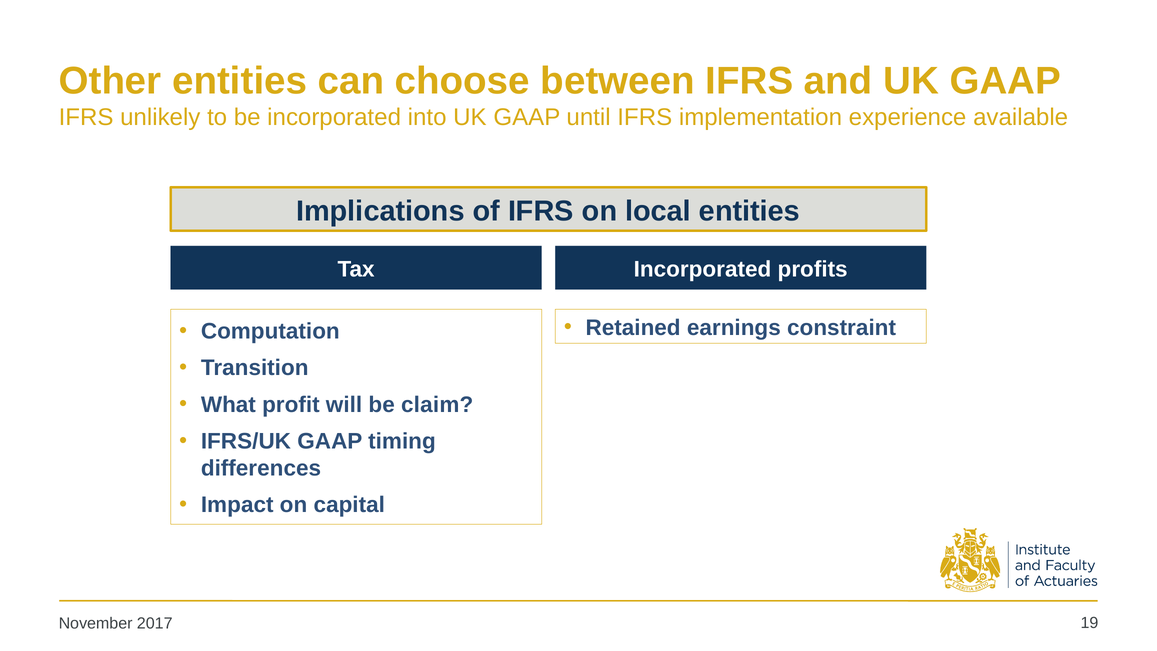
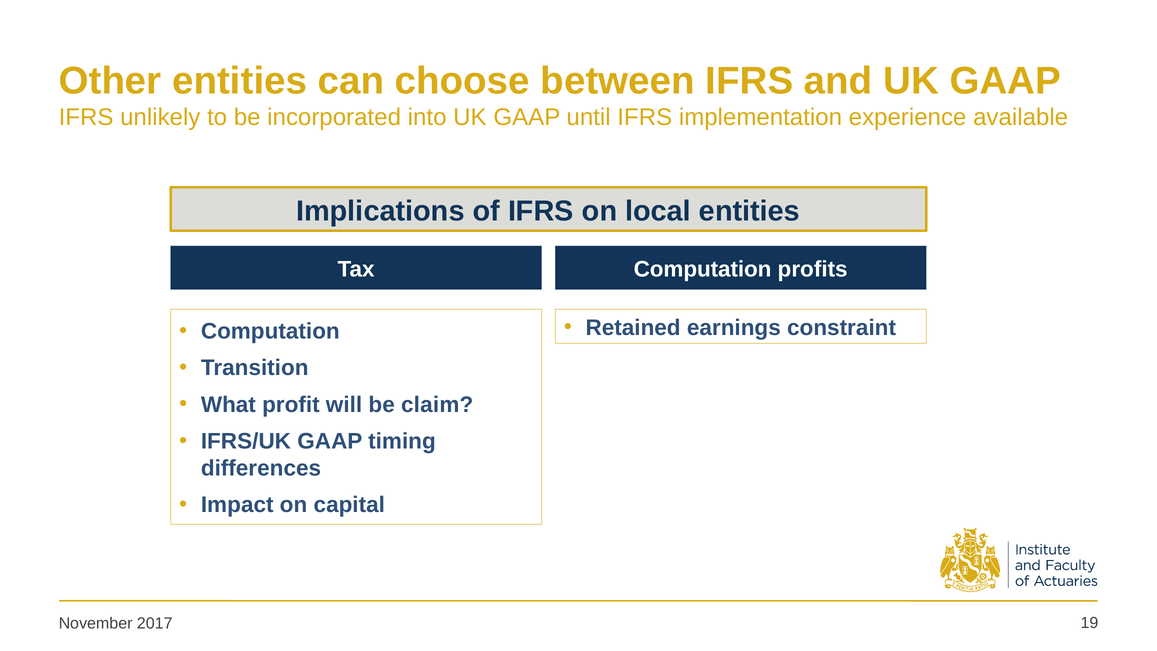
Tax Incorporated: Incorporated -> Computation
